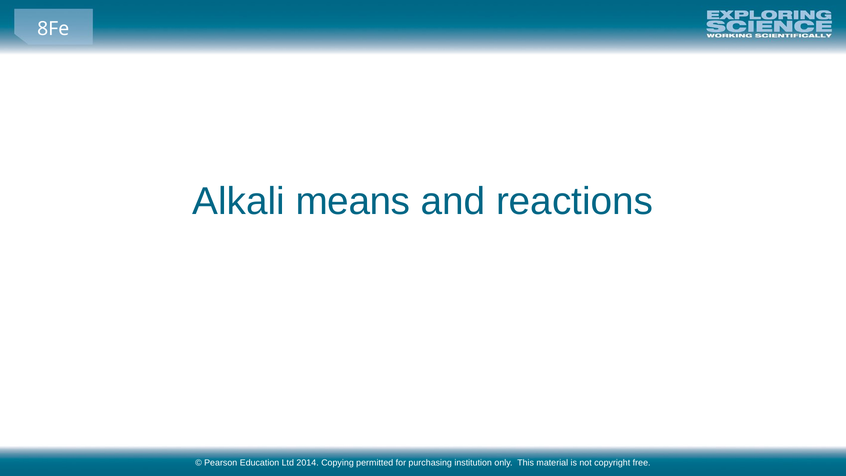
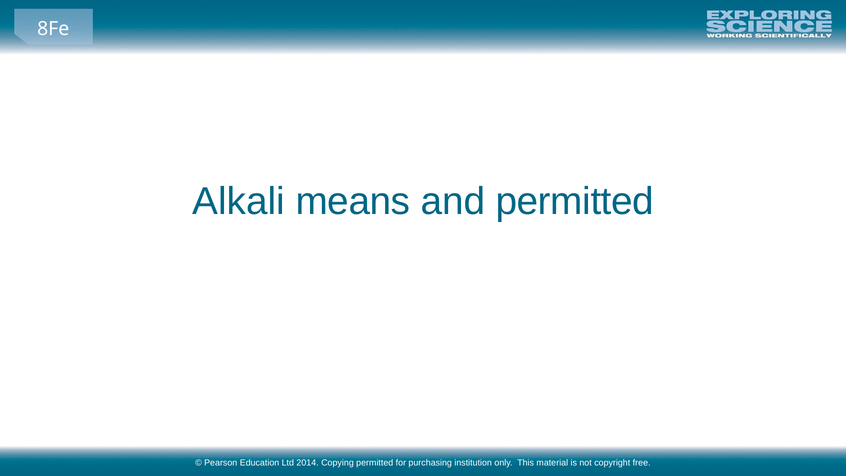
and reactions: reactions -> permitted
